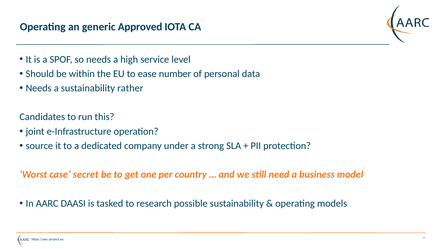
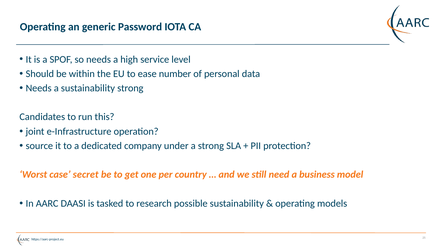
Approved: Approved -> Password
sustainability rather: rather -> strong
